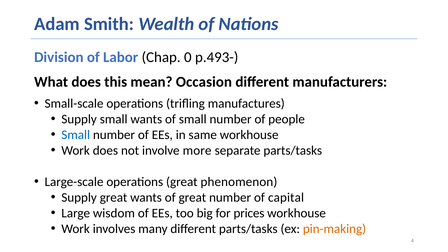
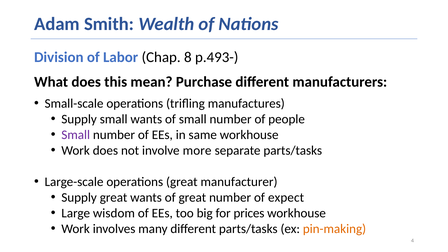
0: 0 -> 8
Occasion: Occasion -> Purchase
Small at (76, 135) colour: blue -> purple
phenomenon: phenomenon -> manufacturer
capital: capital -> expect
